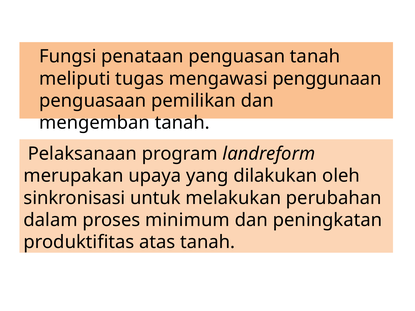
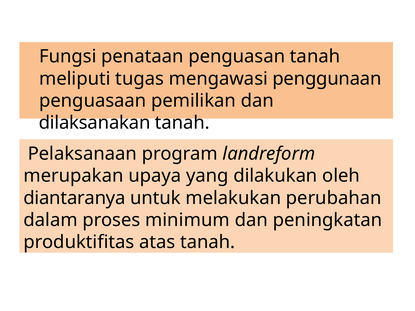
mengemban: mengemban -> dilaksanakan
sinkronisasi: sinkronisasi -> diantaranya
